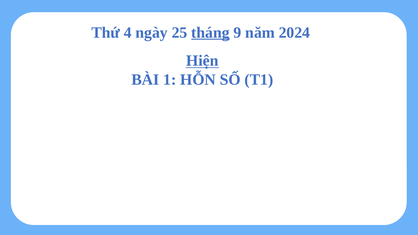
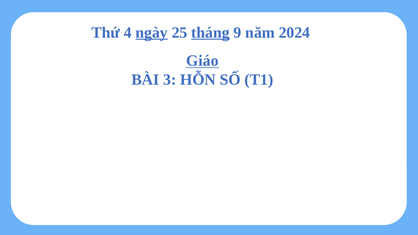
ngày underline: none -> present
Hiện: Hiện -> Giáo
1: 1 -> 3
